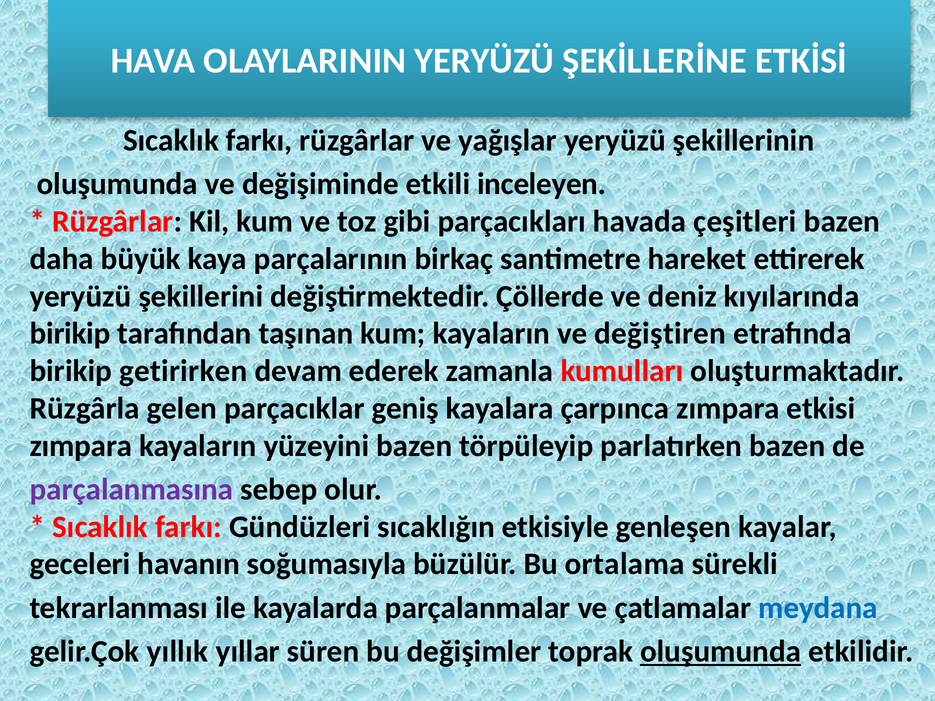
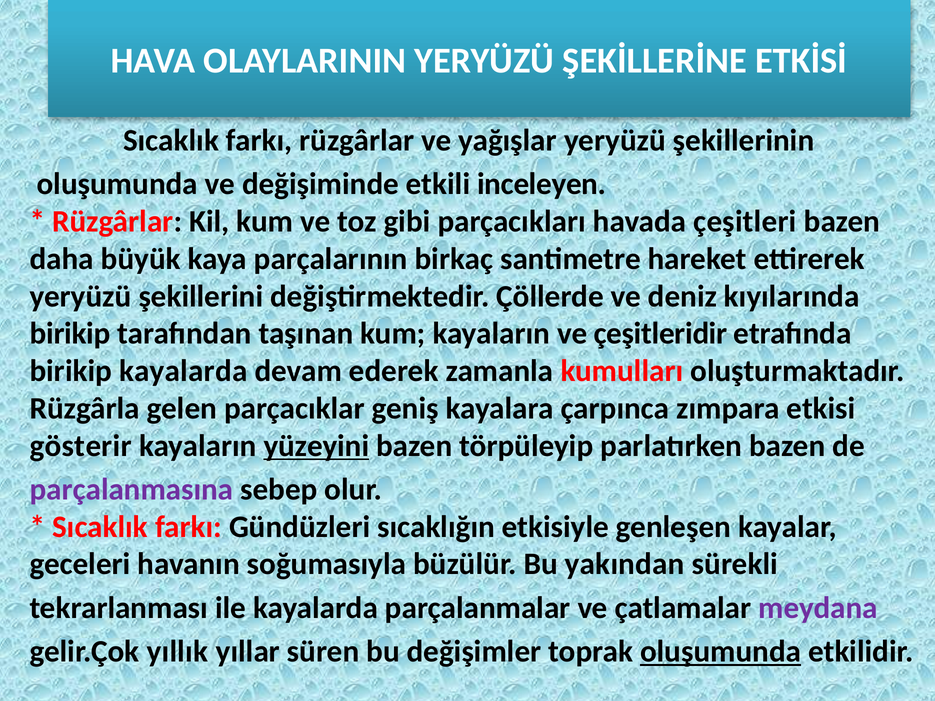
değiştiren: değiştiren -> çeşitleridir
birikip getirirken: getirirken -> kayalarda
zımpara at (81, 446): zımpara -> gösterir
yüzeyini underline: none -> present
ortalama: ortalama -> yakından
meydana colour: blue -> purple
